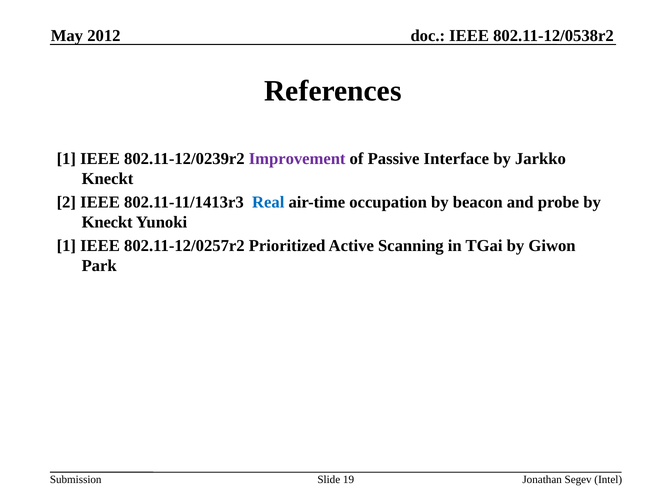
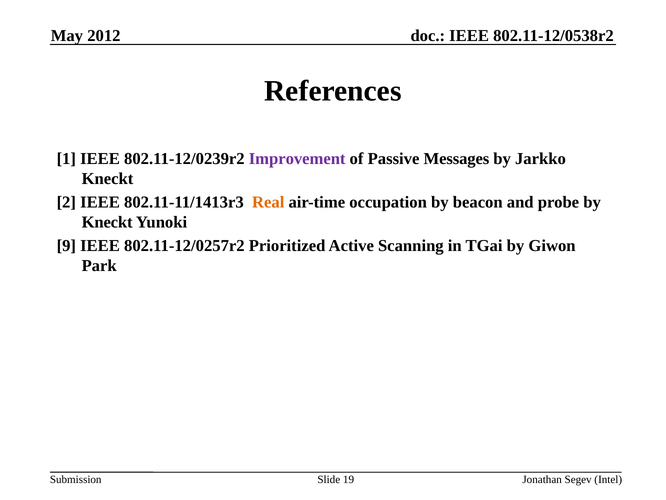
Interface: Interface -> Messages
Real colour: blue -> orange
1 at (66, 245): 1 -> 9
